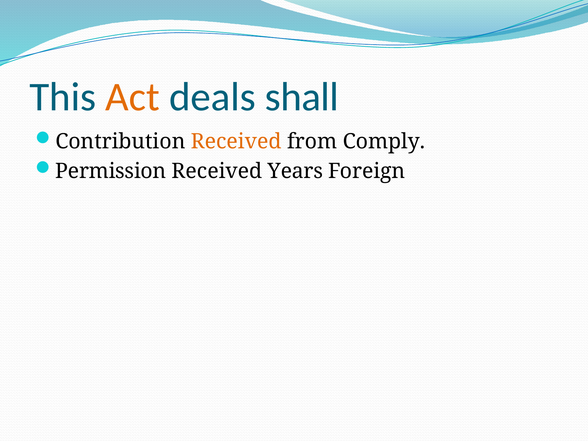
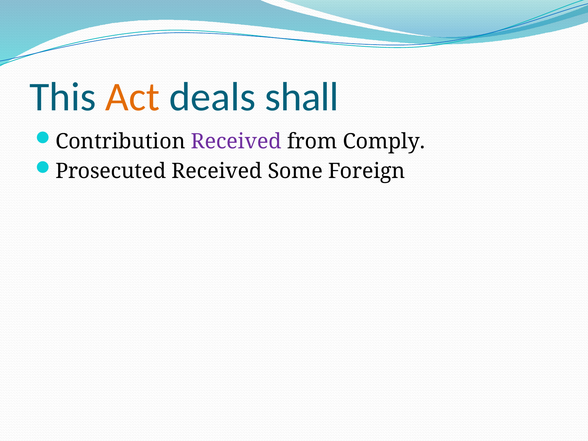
Received at (236, 142) colour: orange -> purple
Permission: Permission -> Prosecuted
Years: Years -> Some
